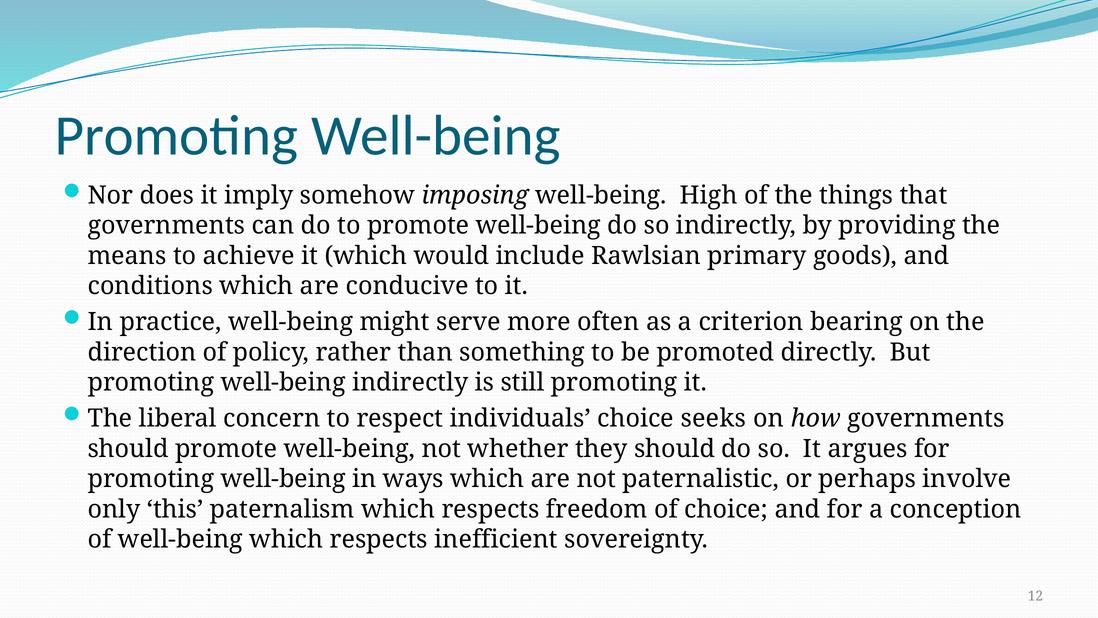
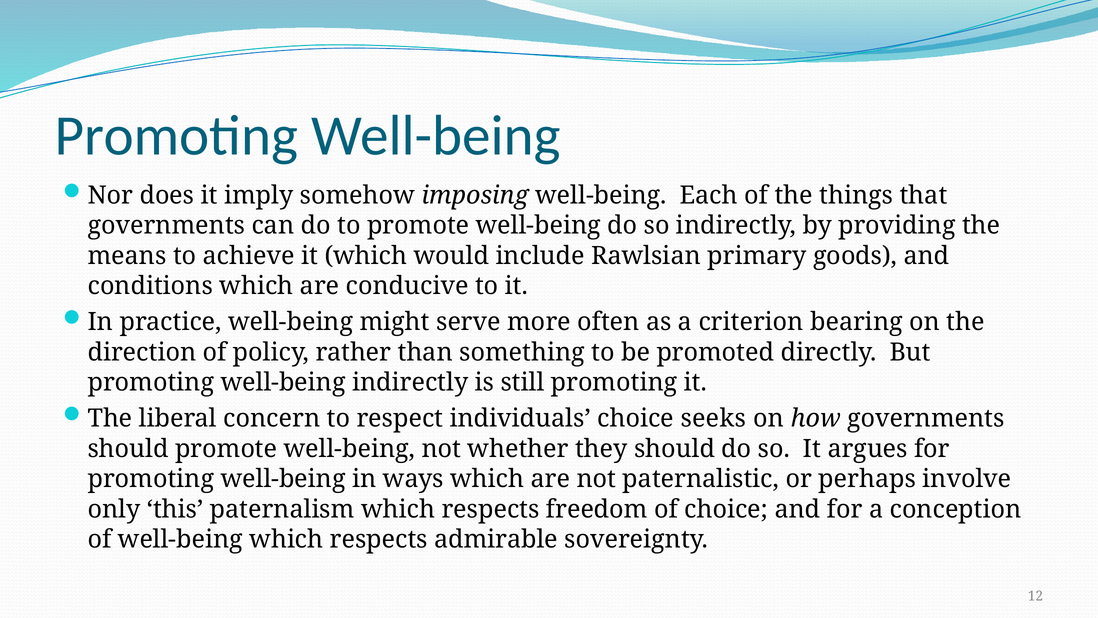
High: High -> Each
inefficient: inefficient -> admirable
